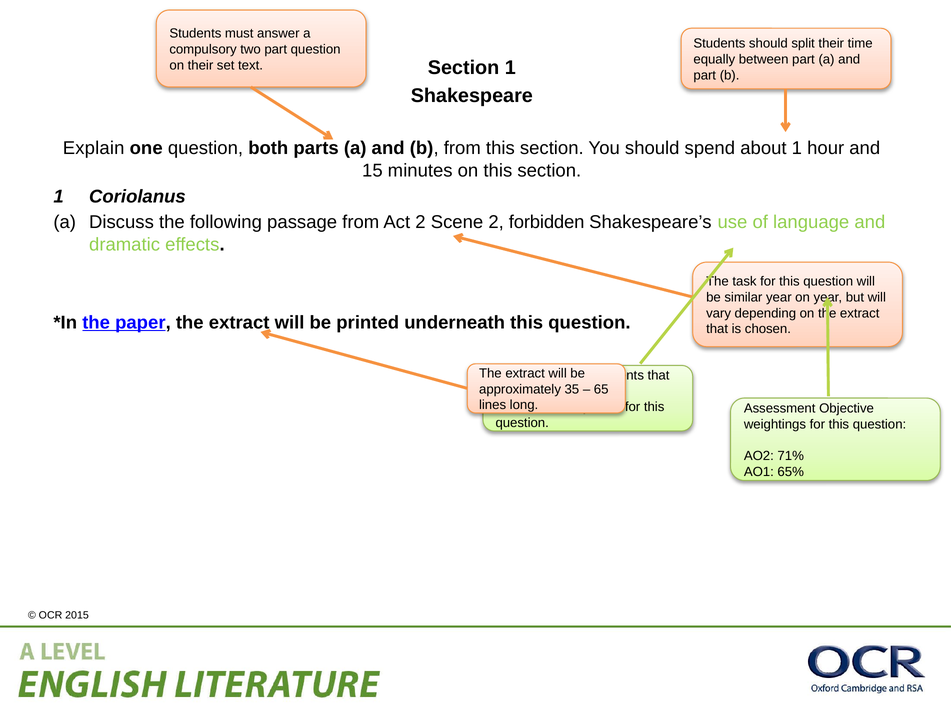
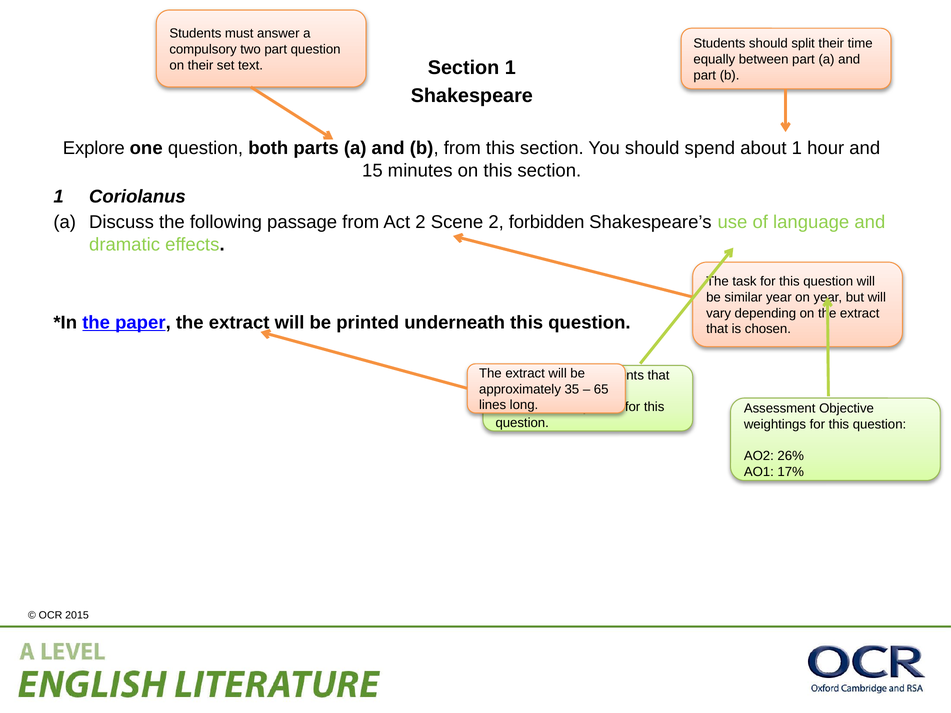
Explain: Explain -> Explore
71%: 71% -> 26%
65%: 65% -> 17%
